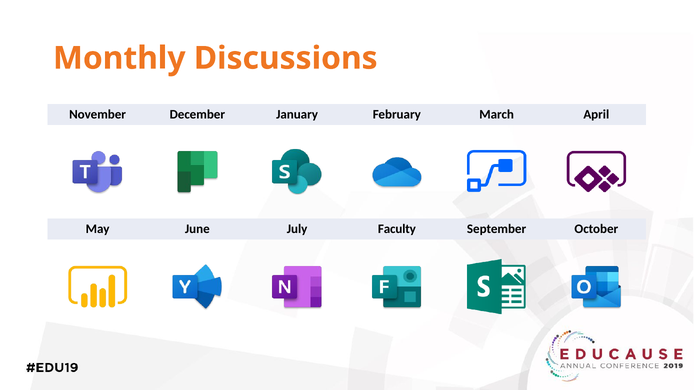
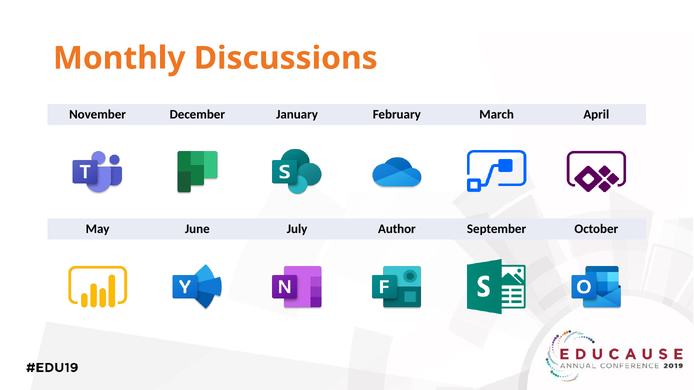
Faculty: Faculty -> Author
